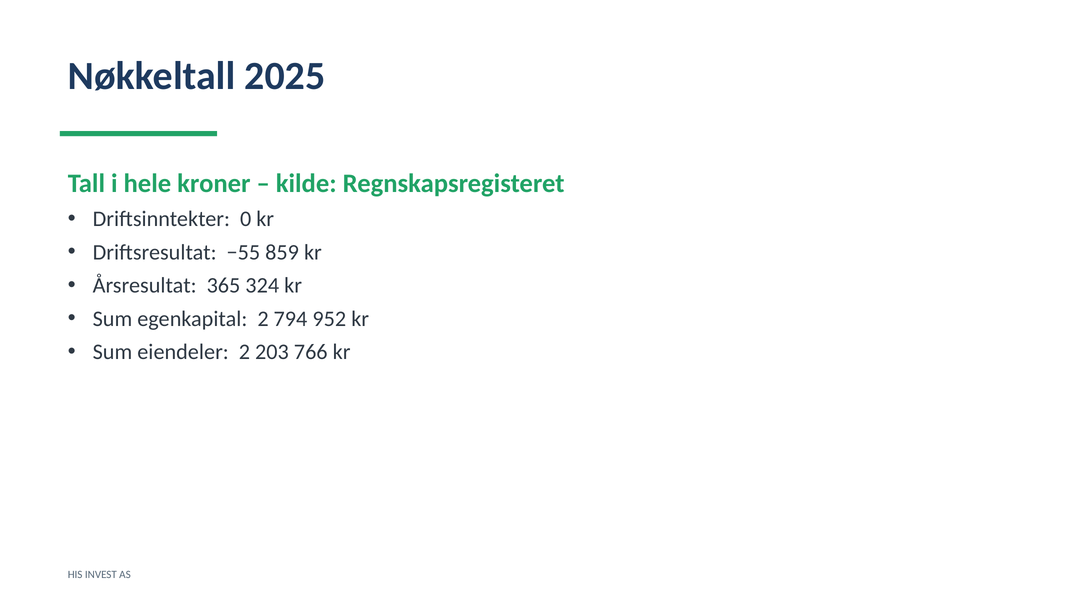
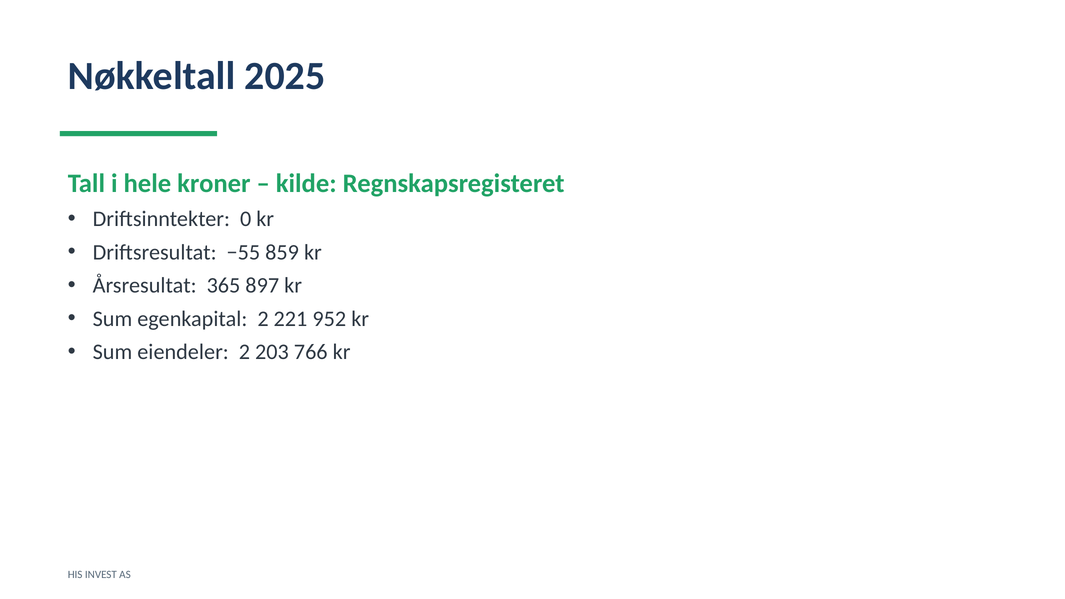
324: 324 -> 897
794: 794 -> 221
